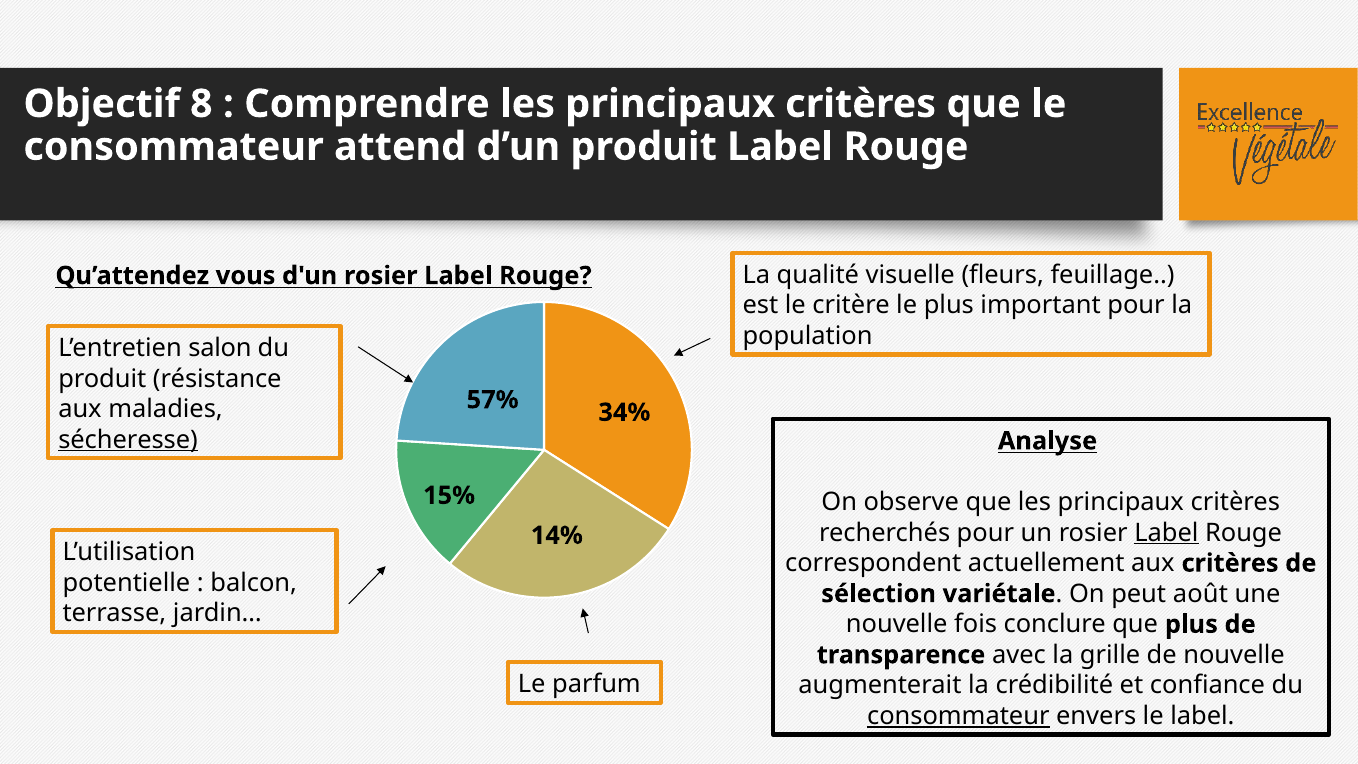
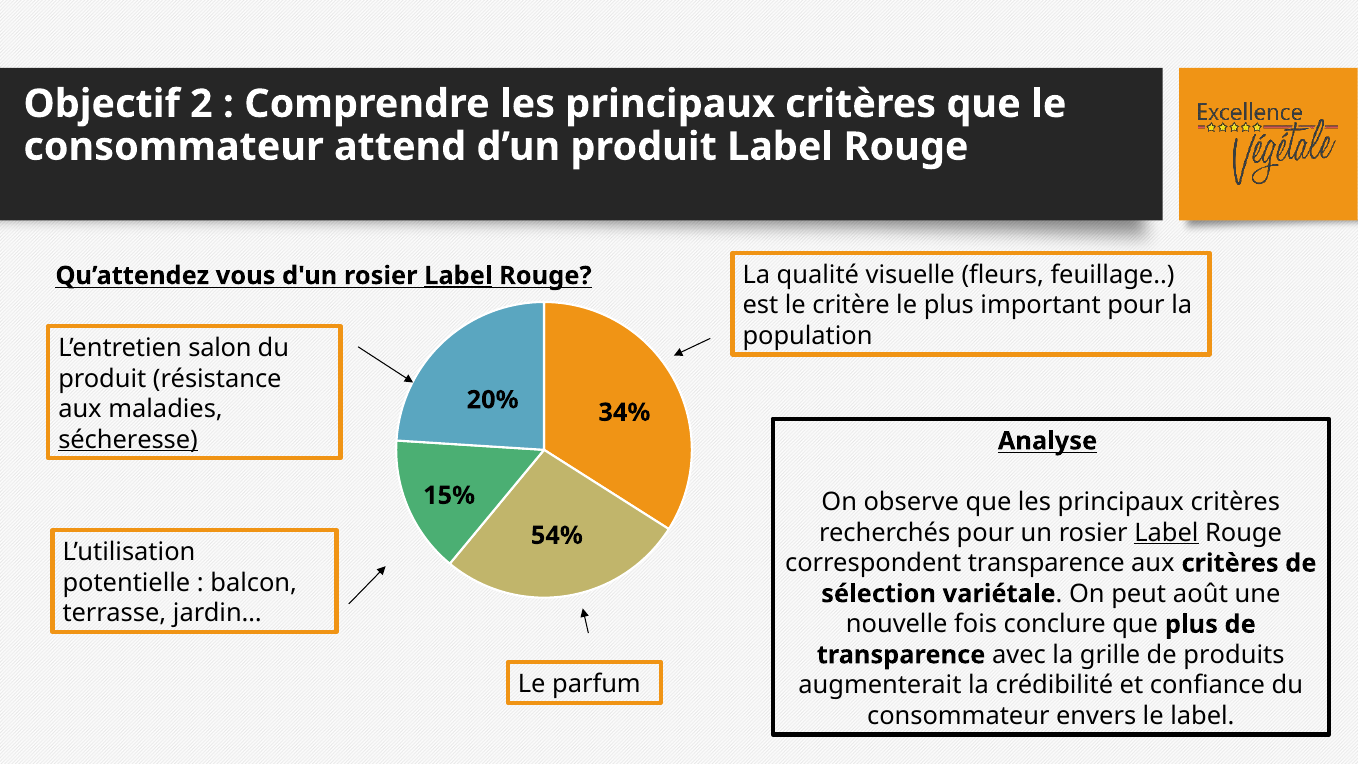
8: 8 -> 2
Label at (458, 276) underline: none -> present
57%: 57% -> 20%
14%: 14% -> 54%
correspondent actuellement: actuellement -> transparence
de nouvelle: nouvelle -> produits
consommateur at (958, 716) underline: present -> none
